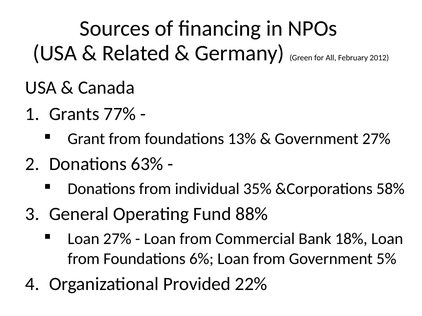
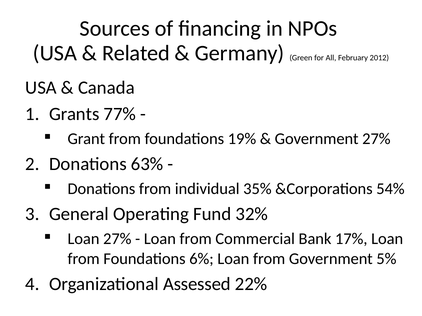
13%: 13% -> 19%
58%: 58% -> 54%
88%: 88% -> 32%
18%: 18% -> 17%
Provided: Provided -> Assessed
